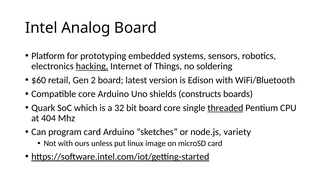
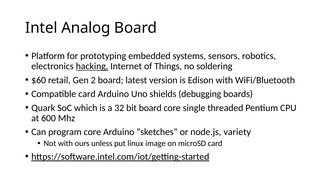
Compatible core: core -> card
constructs: constructs -> debugging
threaded underline: present -> none
404: 404 -> 600
program card: card -> core
